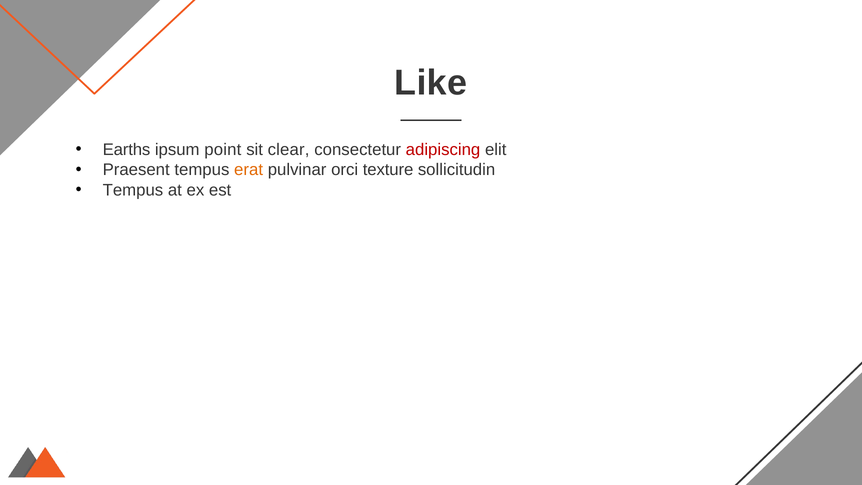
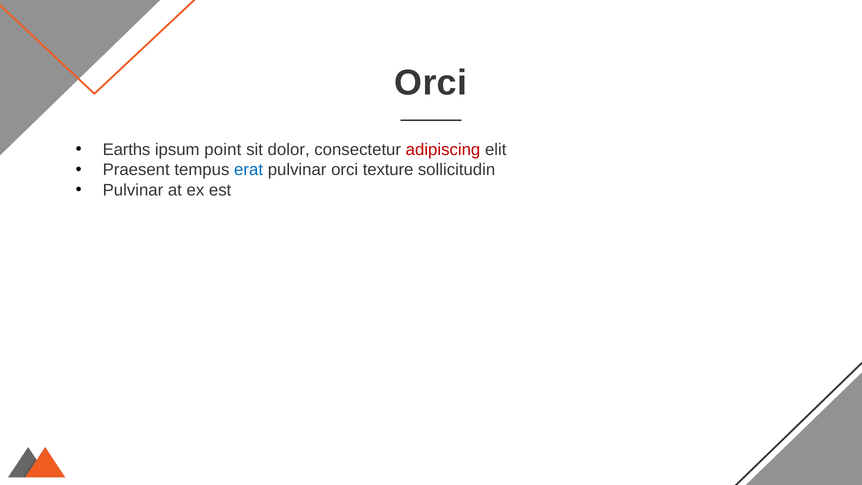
Like at (431, 83): Like -> Orci
clear: clear -> dolor
erat colour: orange -> blue
Tempus at (133, 190): Tempus -> Pulvinar
